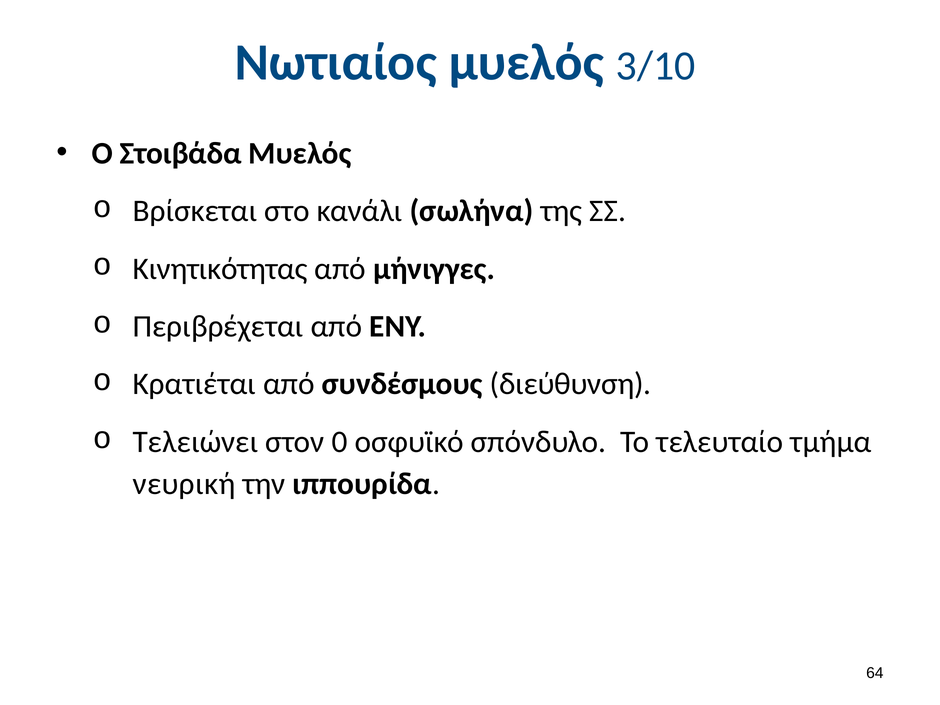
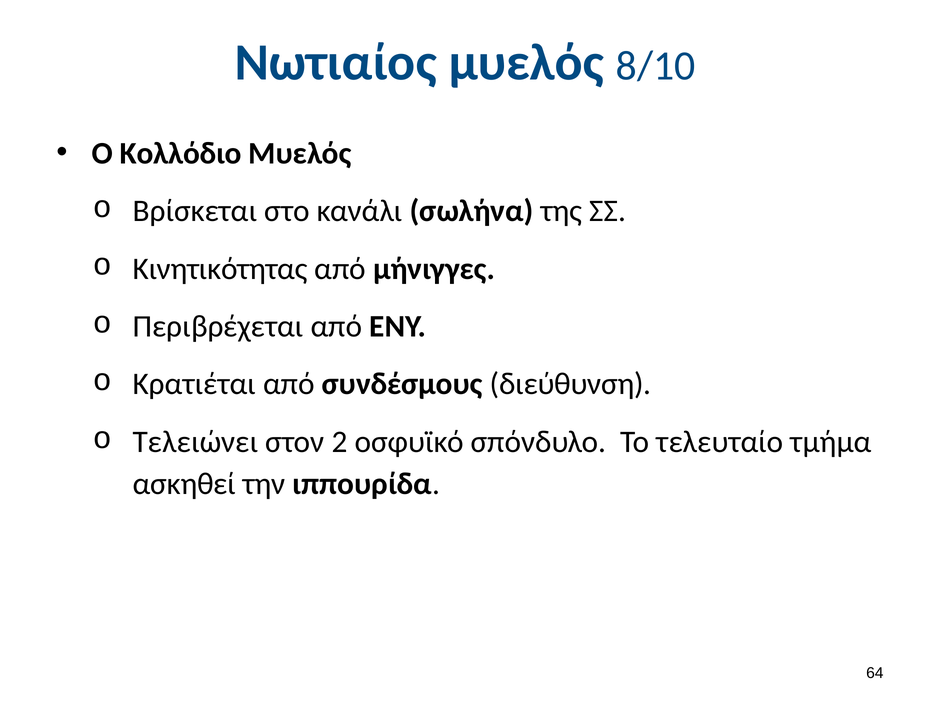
3/10: 3/10 -> 8/10
Στοιβάδα: Στοιβάδα -> Κολλόδιο
0: 0 -> 2
νευρική: νευρική -> ασκηθεί
